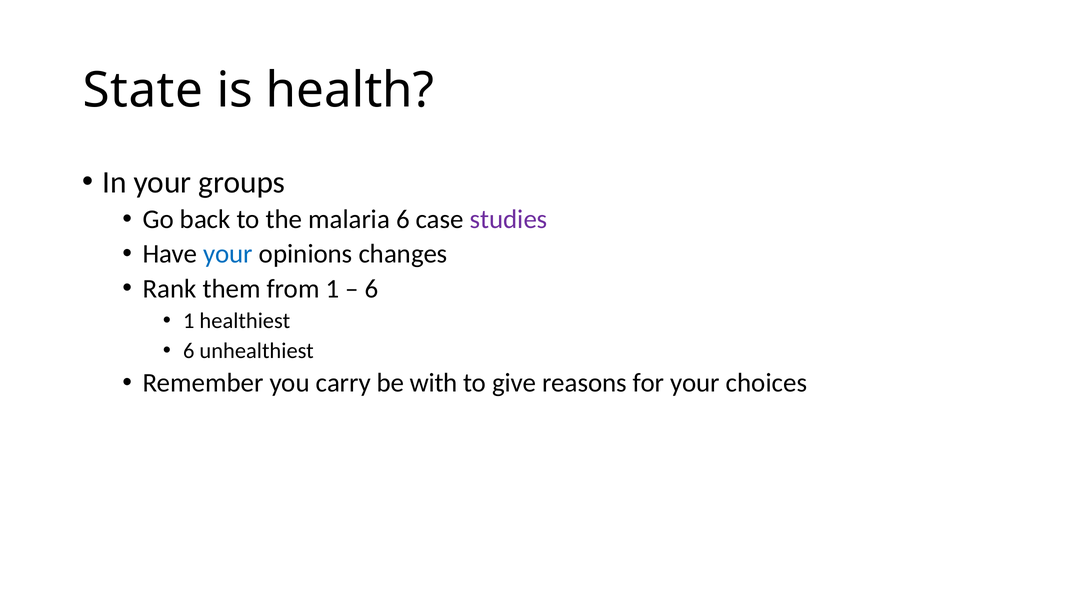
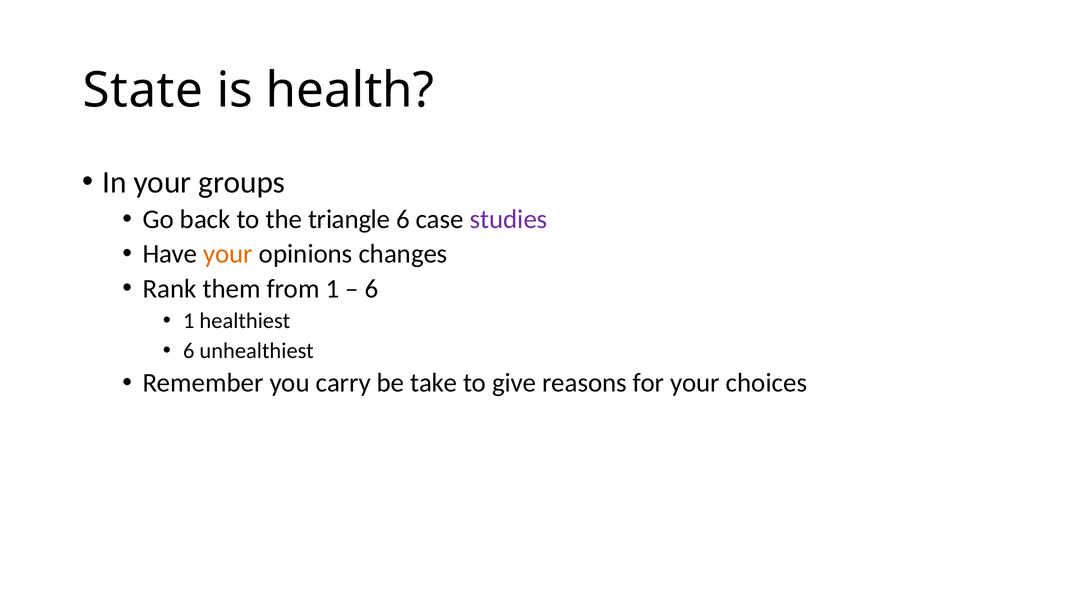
malaria: malaria -> triangle
your at (228, 254) colour: blue -> orange
with: with -> take
